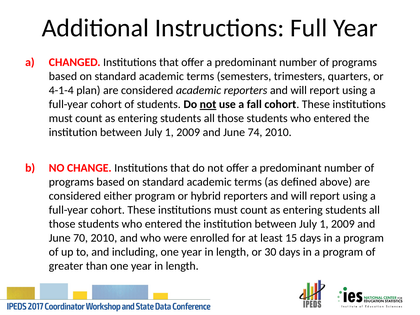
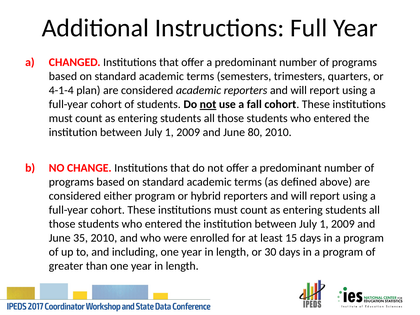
74: 74 -> 80
70: 70 -> 35
